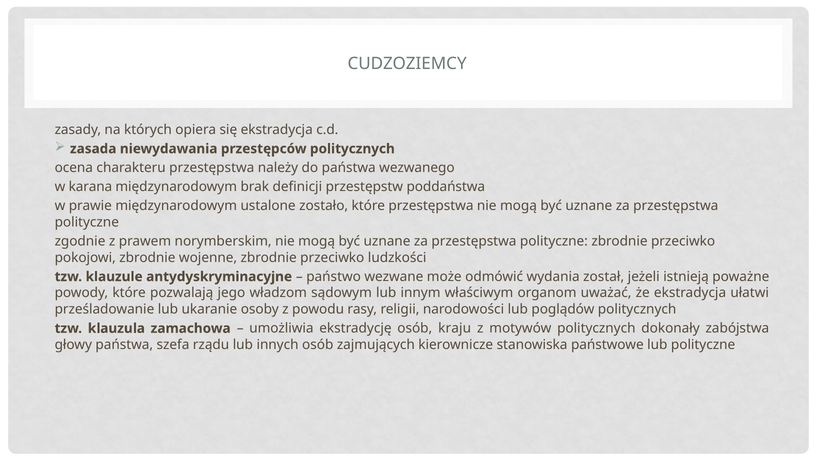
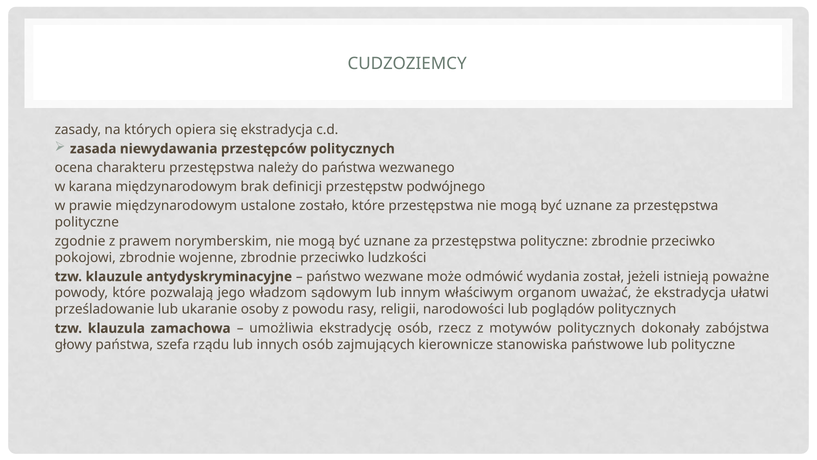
poddaństwa: poddaństwa -> podwójnego
kraju: kraju -> rzecz
